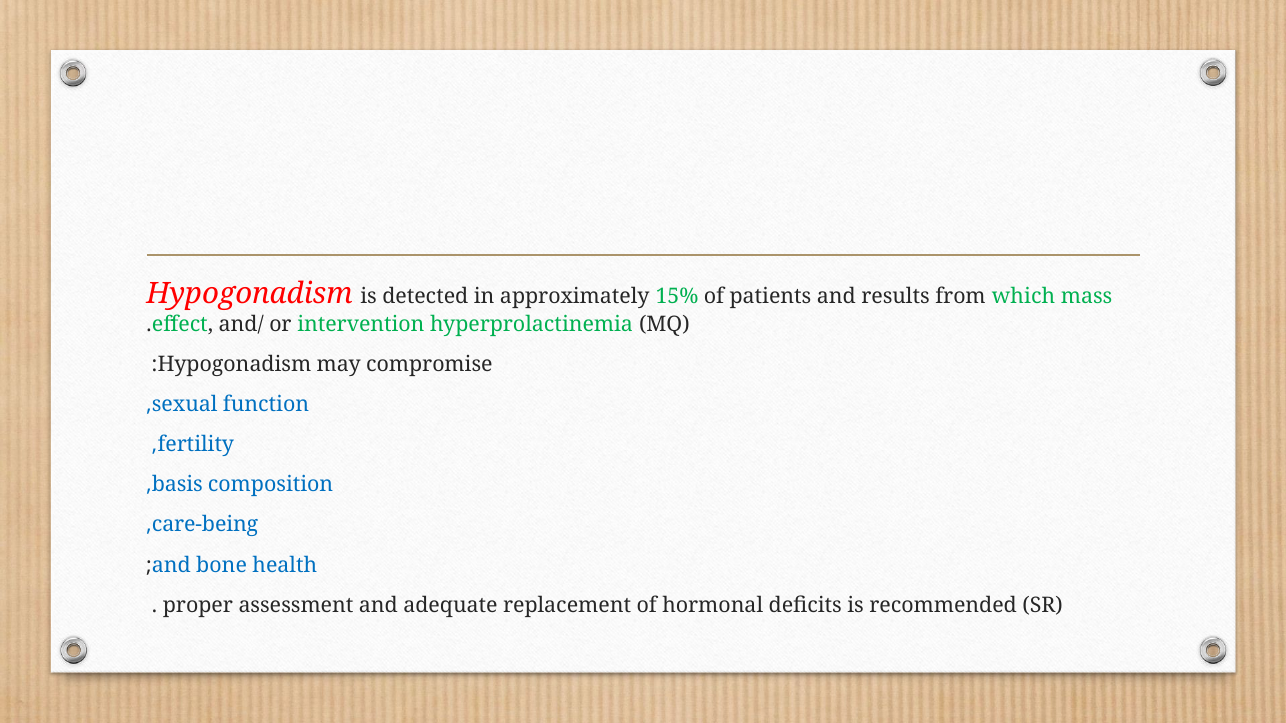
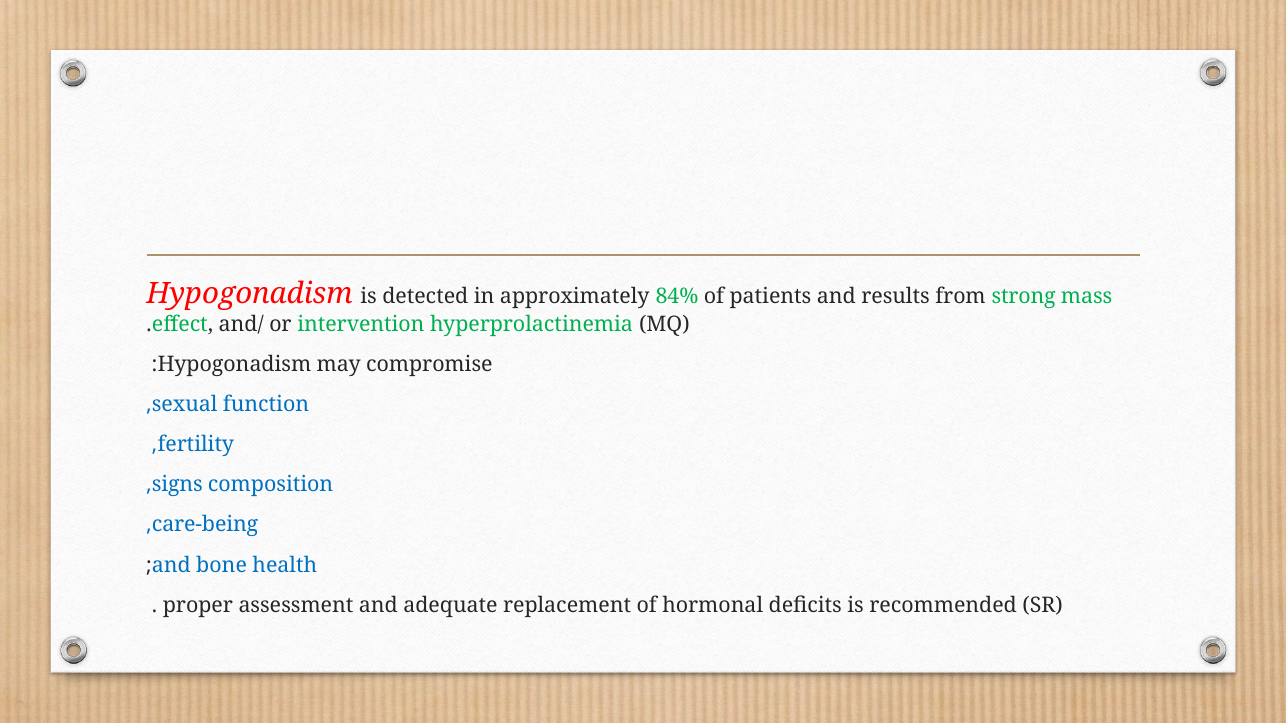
15%: 15% -> 84%
which: which -> strong
basis: basis -> signs
